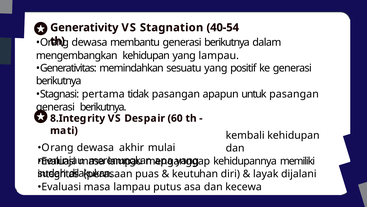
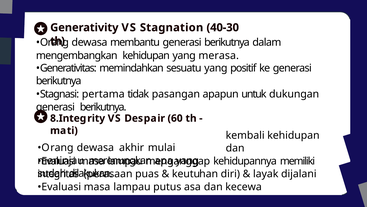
40-54: 40-54 -> 40-30
yang lampau: lampau -> merasa
untuk pasangan: pasangan -> dukungan
